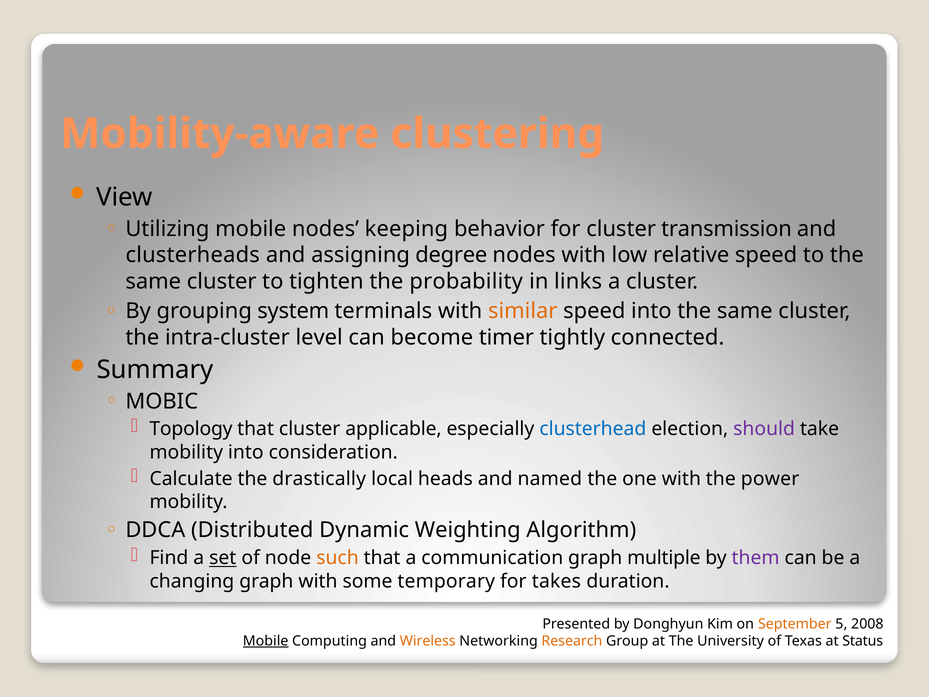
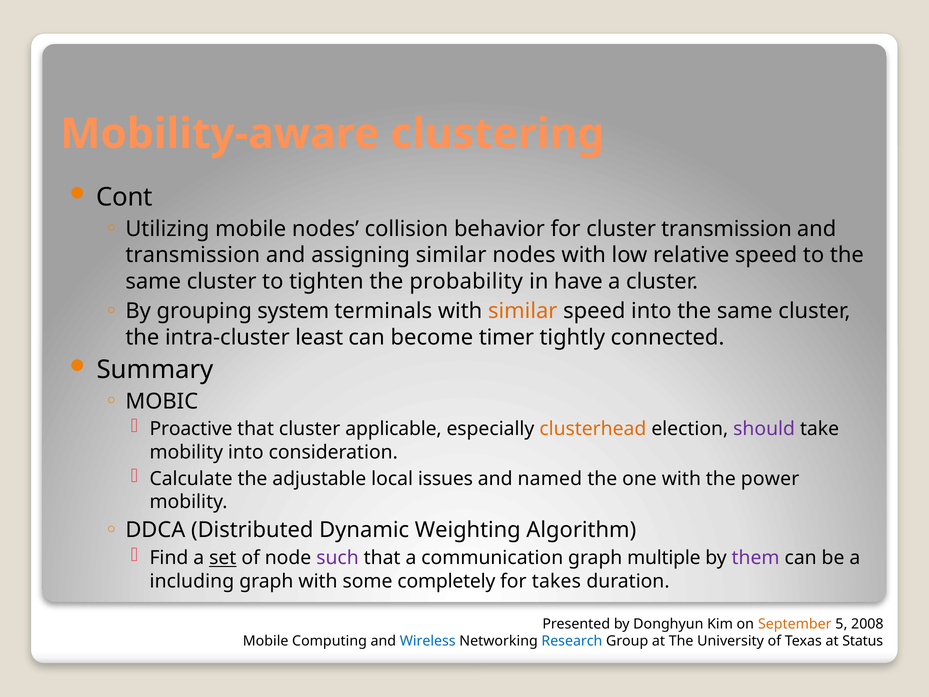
View: View -> Cont
keeping: keeping -> collision
clusterheads at (193, 255): clusterheads -> transmission
assigning degree: degree -> similar
links: links -> have
level: level -> least
Topology: Topology -> Proactive
clusterhead colour: blue -> orange
drastically: drastically -> adjustable
heads: heads -> issues
such colour: orange -> purple
changing: changing -> including
temporary: temporary -> completely
Mobile at (266, 641) underline: present -> none
Wireless colour: orange -> blue
Research colour: orange -> blue
